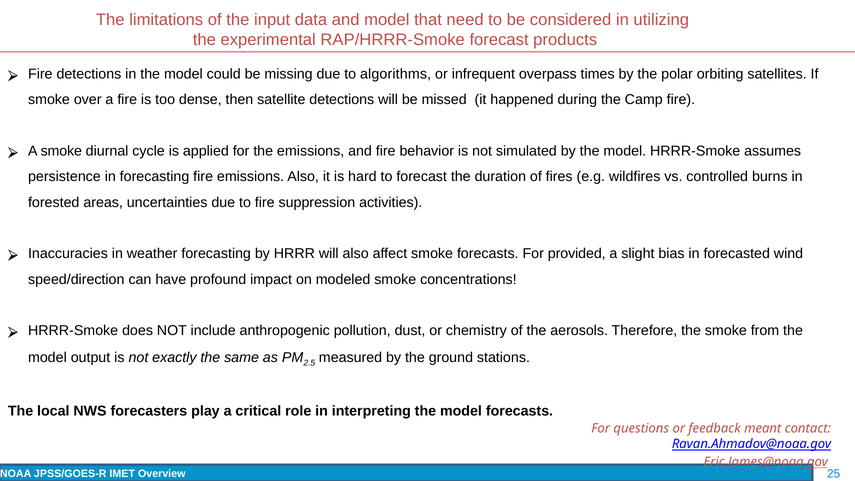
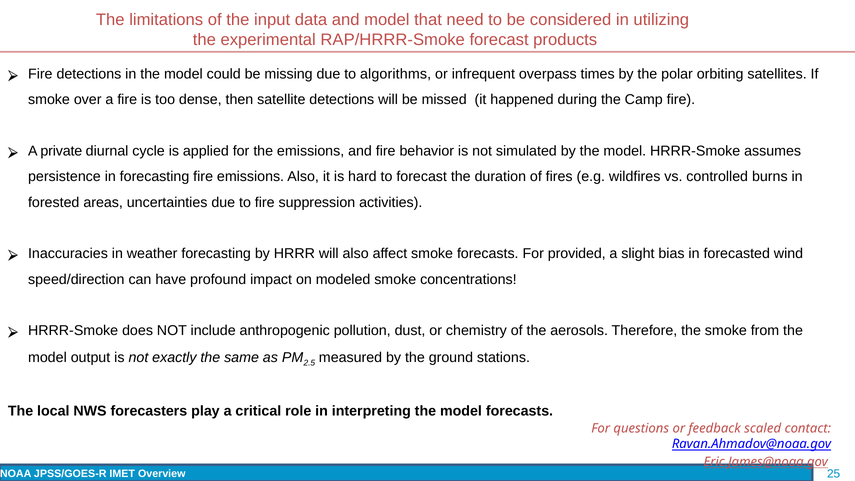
A smoke: smoke -> private
meant: meant -> scaled
